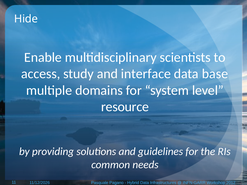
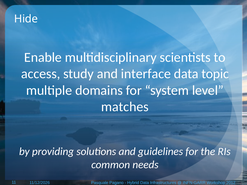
base: base -> topic
resource: resource -> matches
